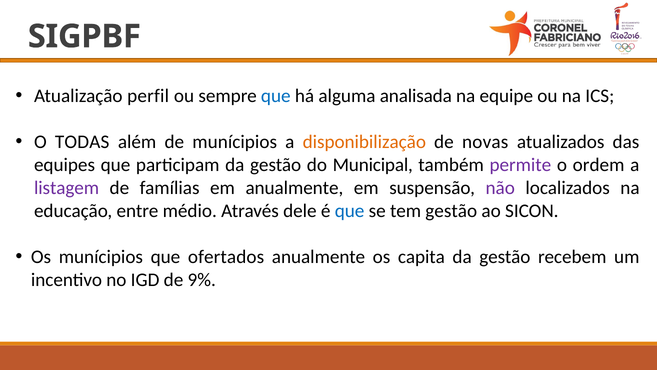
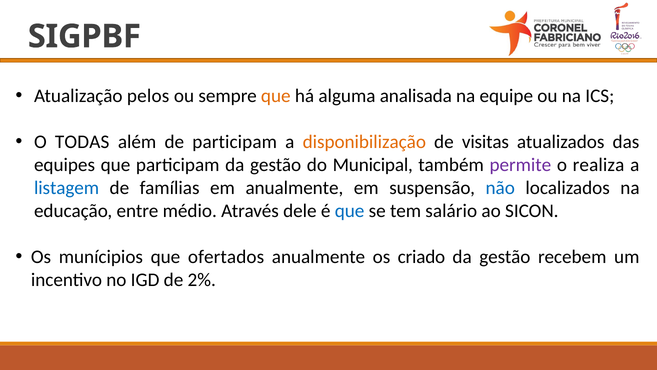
perfil: perfil -> pelos
que at (276, 96) colour: blue -> orange
de munícipios: munícipios -> participam
novas: novas -> visitas
ordem: ordem -> realiza
listagem colour: purple -> blue
não colour: purple -> blue
tem gestão: gestão -> salário
capita: capita -> criado
9%: 9% -> 2%
